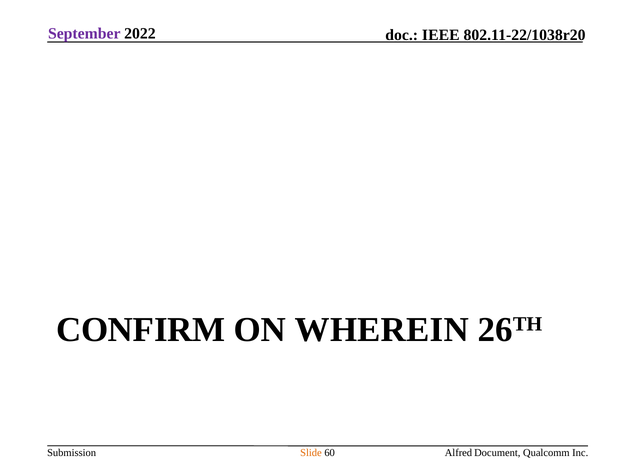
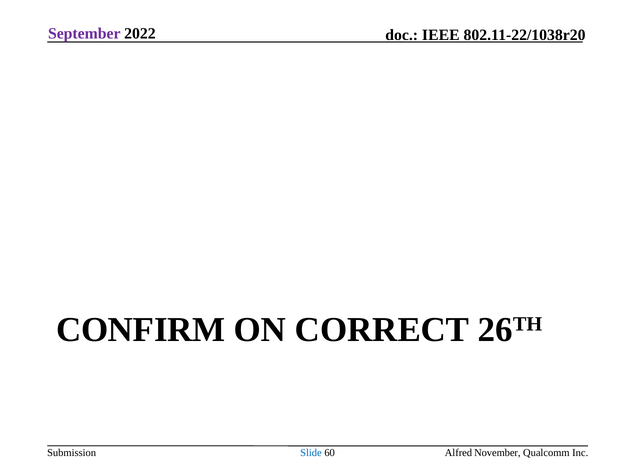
WHEREIN: WHEREIN -> CORRECT
Slide colour: orange -> blue
Document: Document -> November
